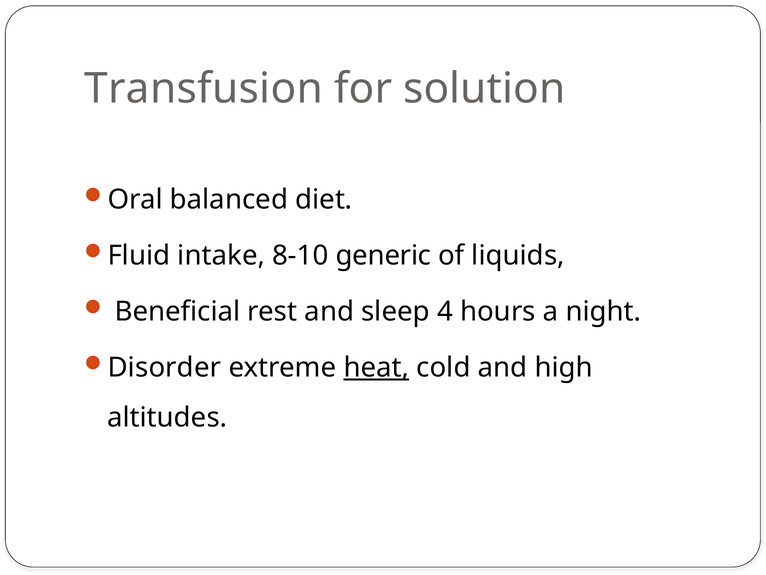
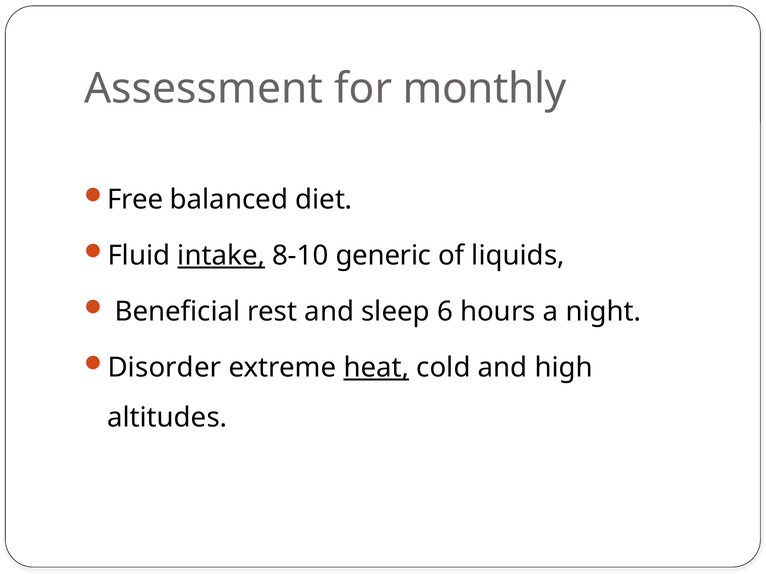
Transfusion: Transfusion -> Assessment
solution: solution -> monthly
Oral: Oral -> Free
intake underline: none -> present
4: 4 -> 6
